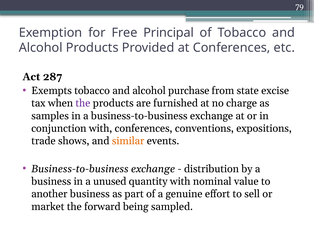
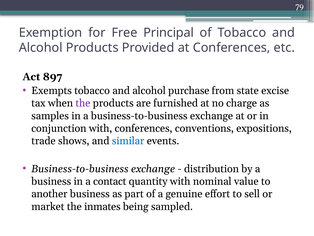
287: 287 -> 897
similar colour: orange -> blue
unused: unused -> contact
forward: forward -> inmates
